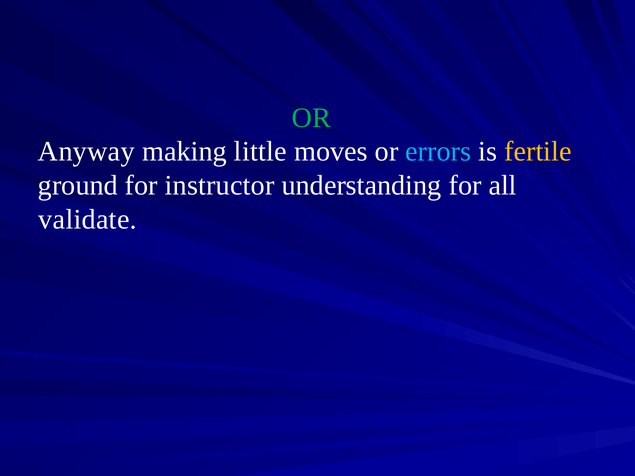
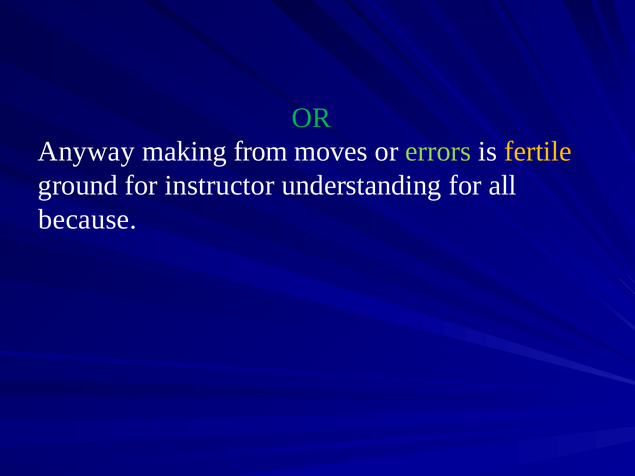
little: little -> from
errors colour: light blue -> light green
validate: validate -> because
